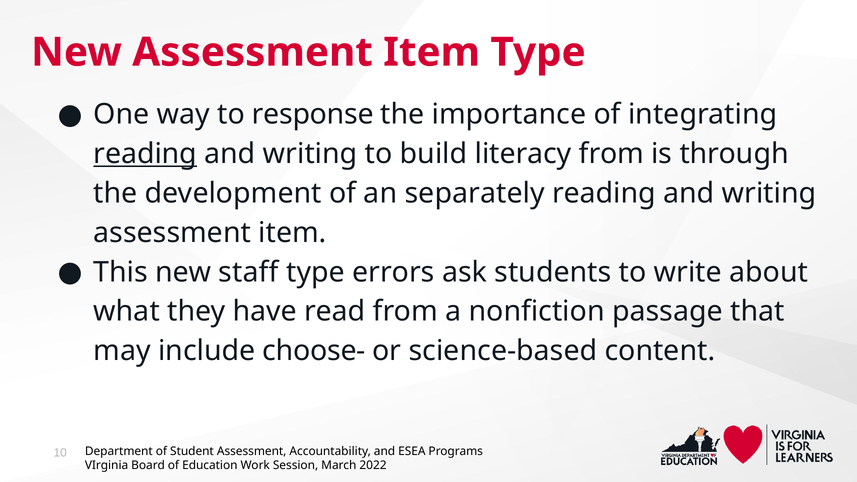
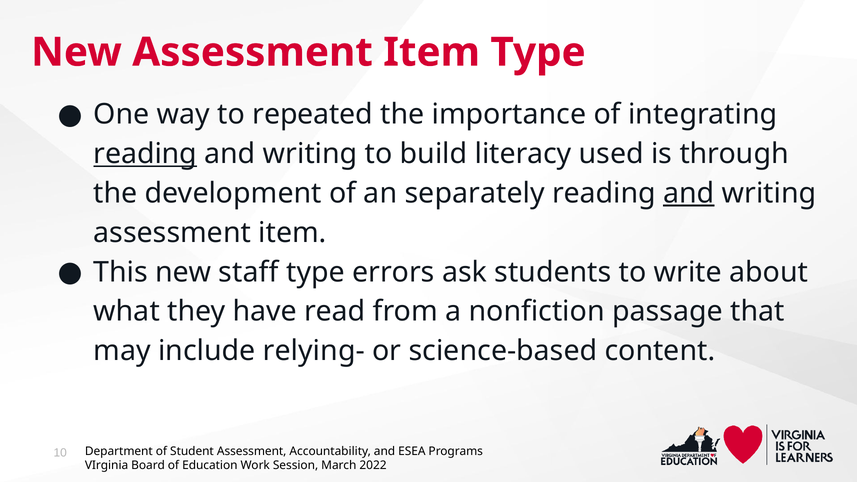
response: response -> repeated
literacy from: from -> used
and at (689, 193) underline: none -> present
choose-: choose- -> relying-
